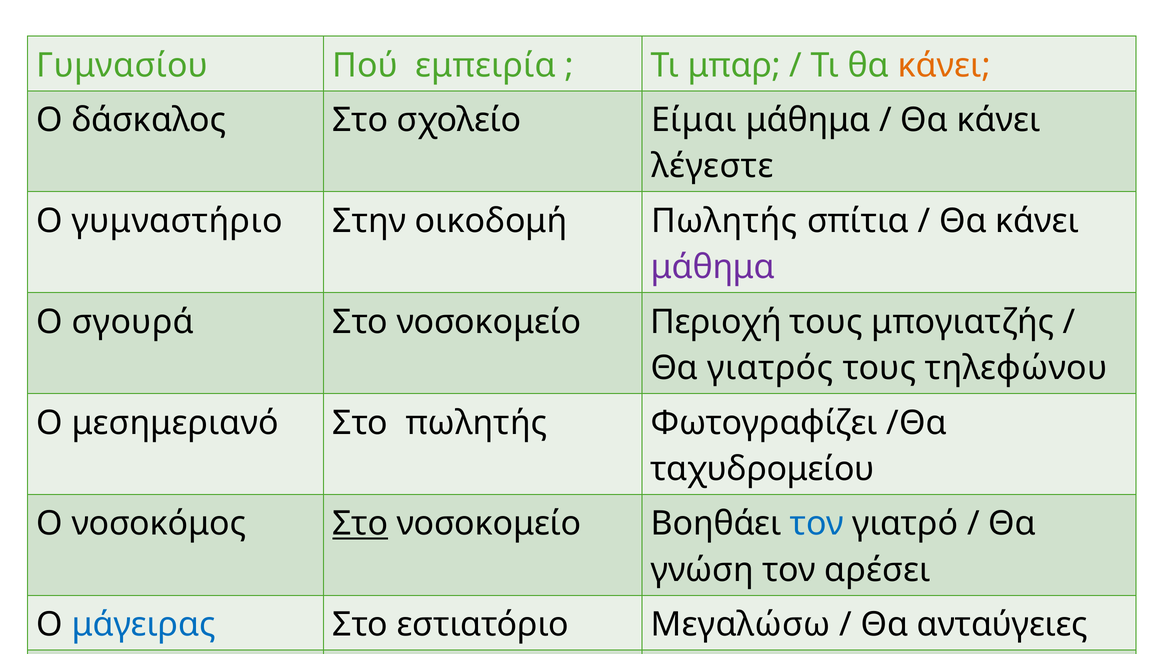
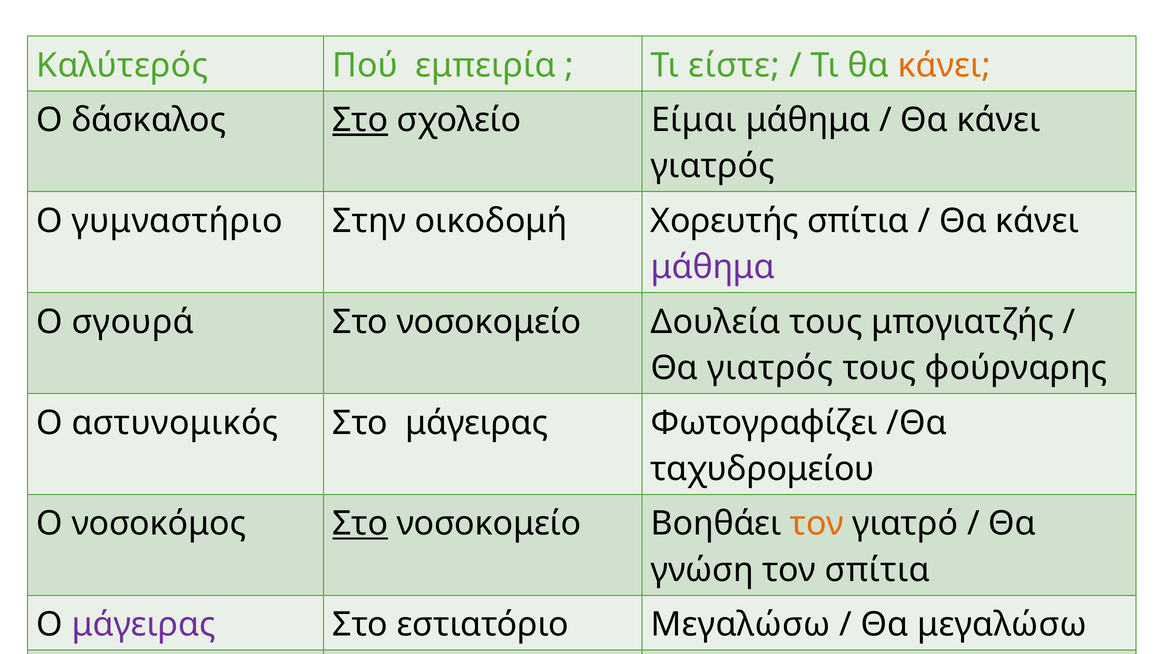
Γυμνασίου: Γυμνασίου -> Καλύτερός
μπαρ: μπαρ -> είστε
Στο at (360, 120) underline: none -> present
λέγεστε at (713, 166): λέγεστε -> γιατρός
οικοδομή Πωλητής: Πωλητής -> Χορευτής
Περιοχή: Περιοχή -> Δουλεία
τηλεφώνου: τηλεφώνου -> φούρναρης
μεσημεριανό: μεσημεριανό -> αστυνομικός
Στο πωλητής: πωλητής -> μάγειρας
τον at (817, 524) colour: blue -> orange
τον αρέσει: αρέσει -> σπίτια
μάγειρας at (144, 625) colour: blue -> purple
Θα ανταύγειες: ανταύγειες -> μεγαλώσω
